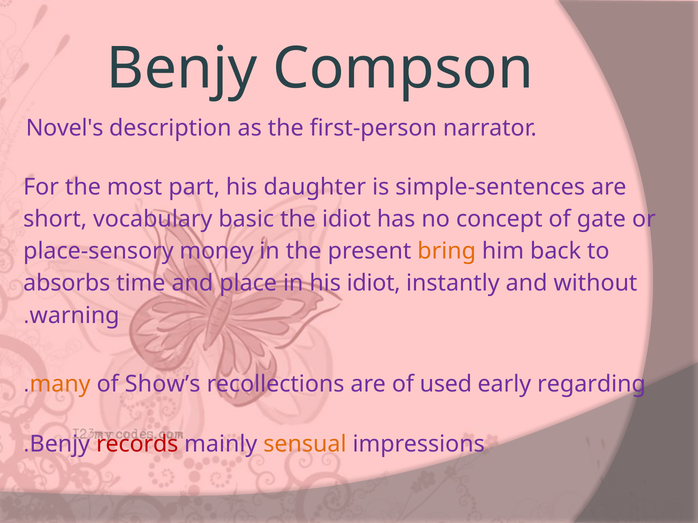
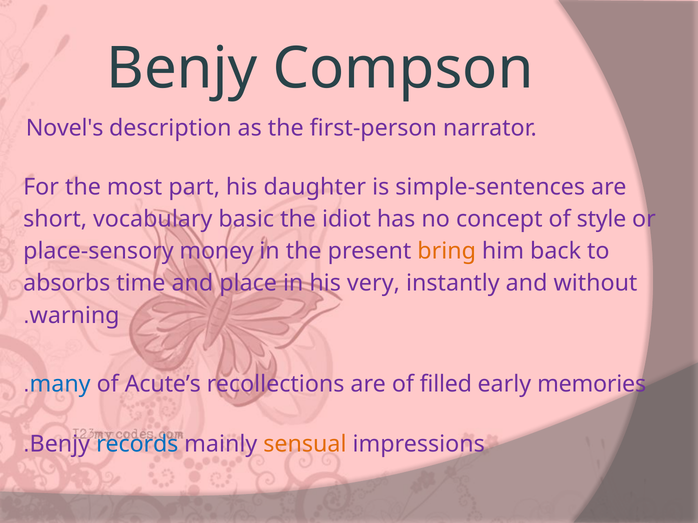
gate: gate -> style
his idiot: idiot -> very
many colour: orange -> blue
Show’s: Show’s -> Acute’s
used: used -> filled
regarding: regarding -> memories
records colour: red -> blue
